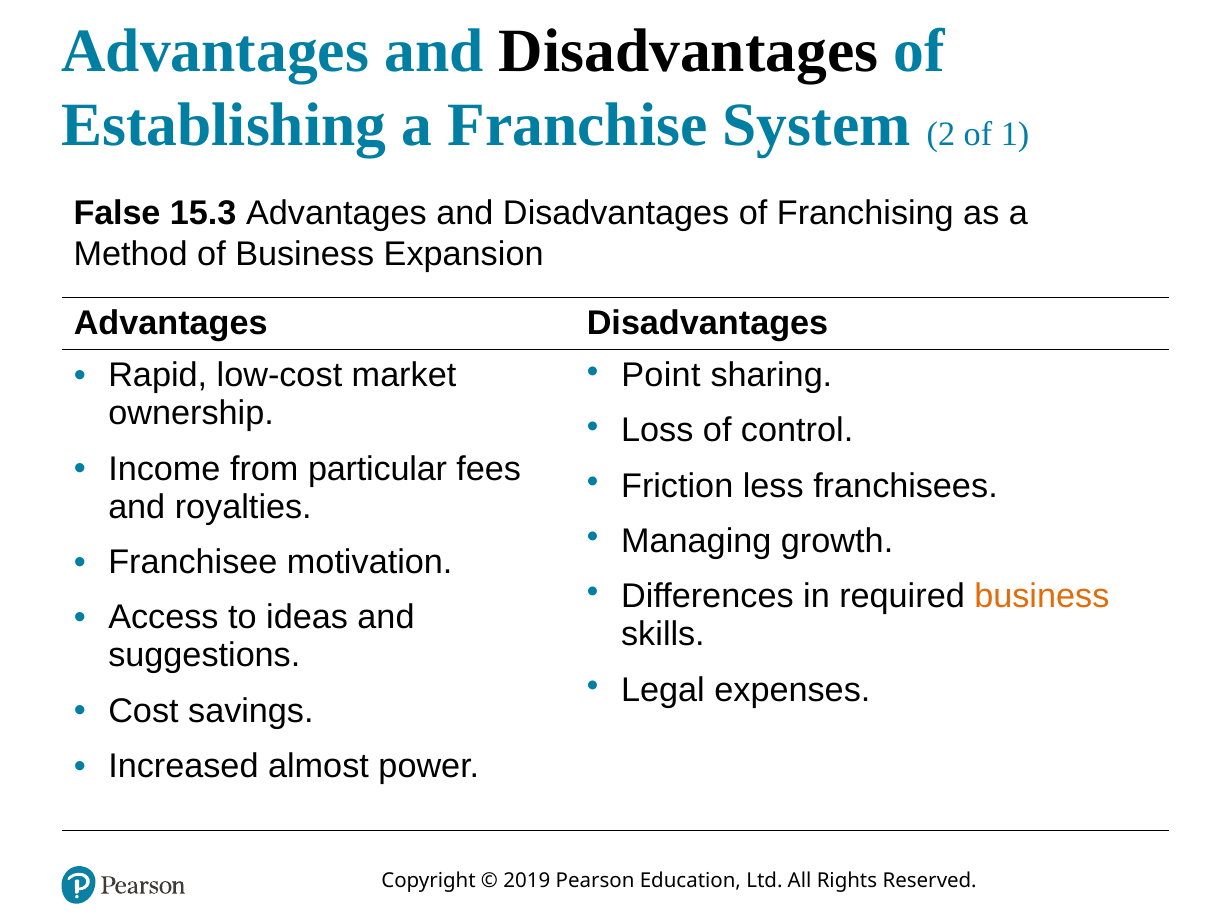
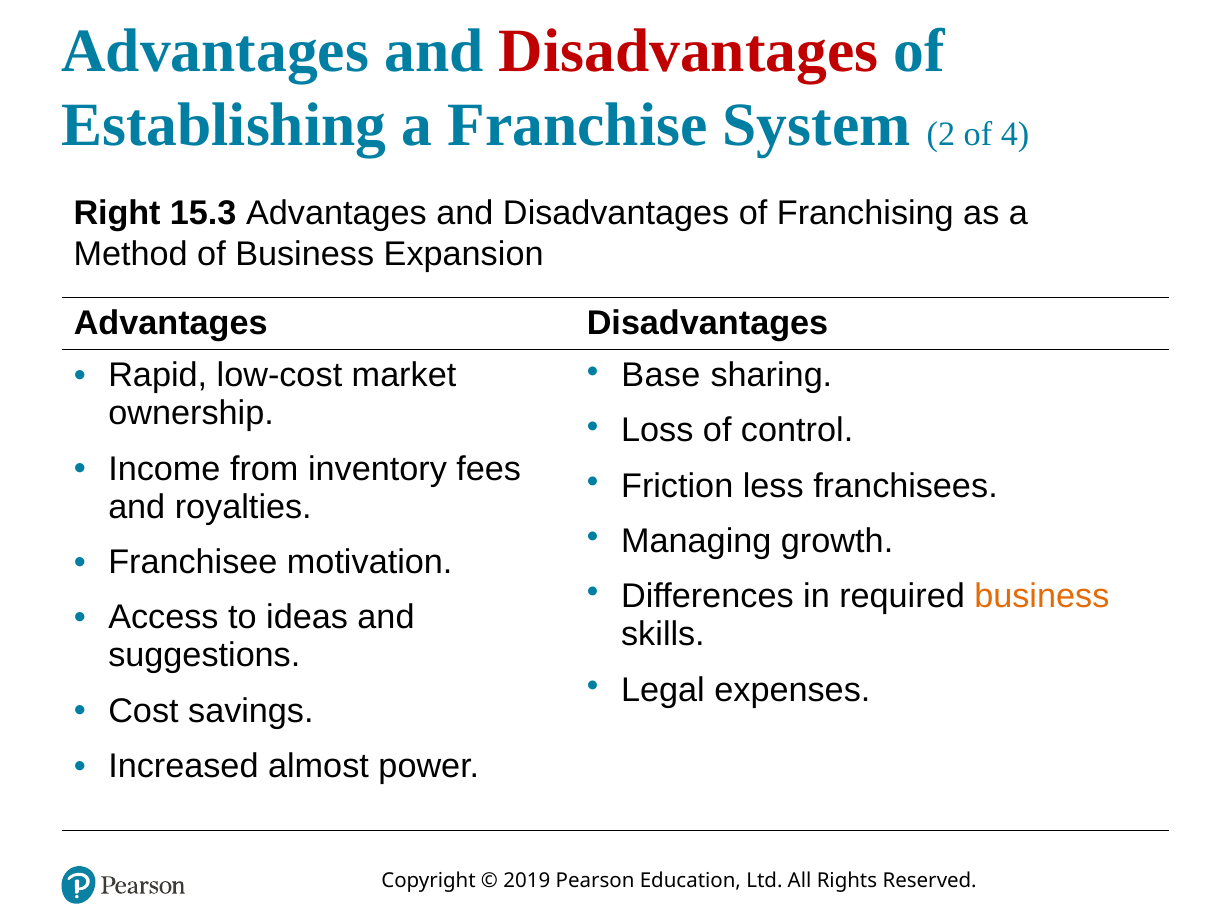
Disadvantages at (689, 51) colour: black -> red
1: 1 -> 4
False: False -> Right
Point: Point -> Base
particular: particular -> inventory
